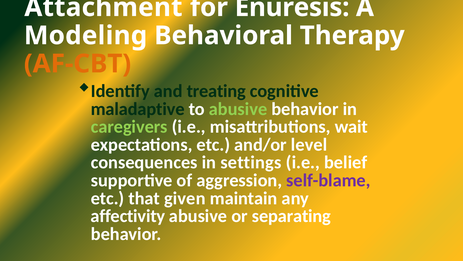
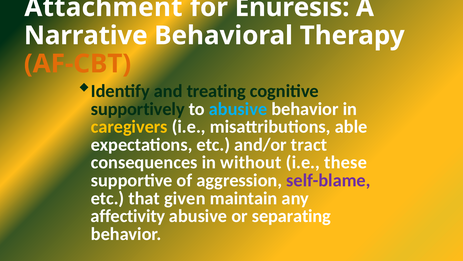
Modeling: Modeling -> Narrative
maladaptive: maladaptive -> supportively
abusive at (238, 109) colour: light green -> light blue
caregivers colour: light green -> yellow
wait: wait -> able
level: level -> tract
settings: settings -> without
belief: belief -> these
